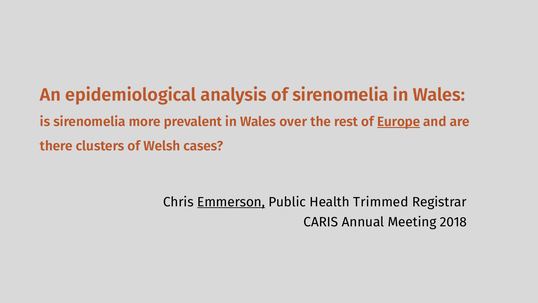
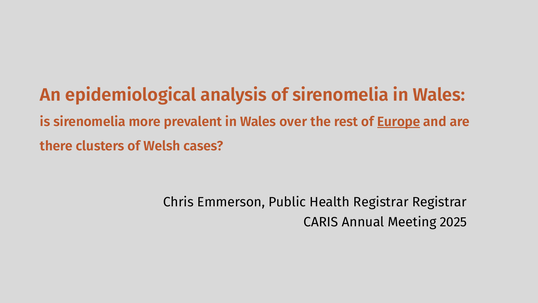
Emmerson underline: present -> none
Health Trimmed: Trimmed -> Registrar
2018: 2018 -> 2025
